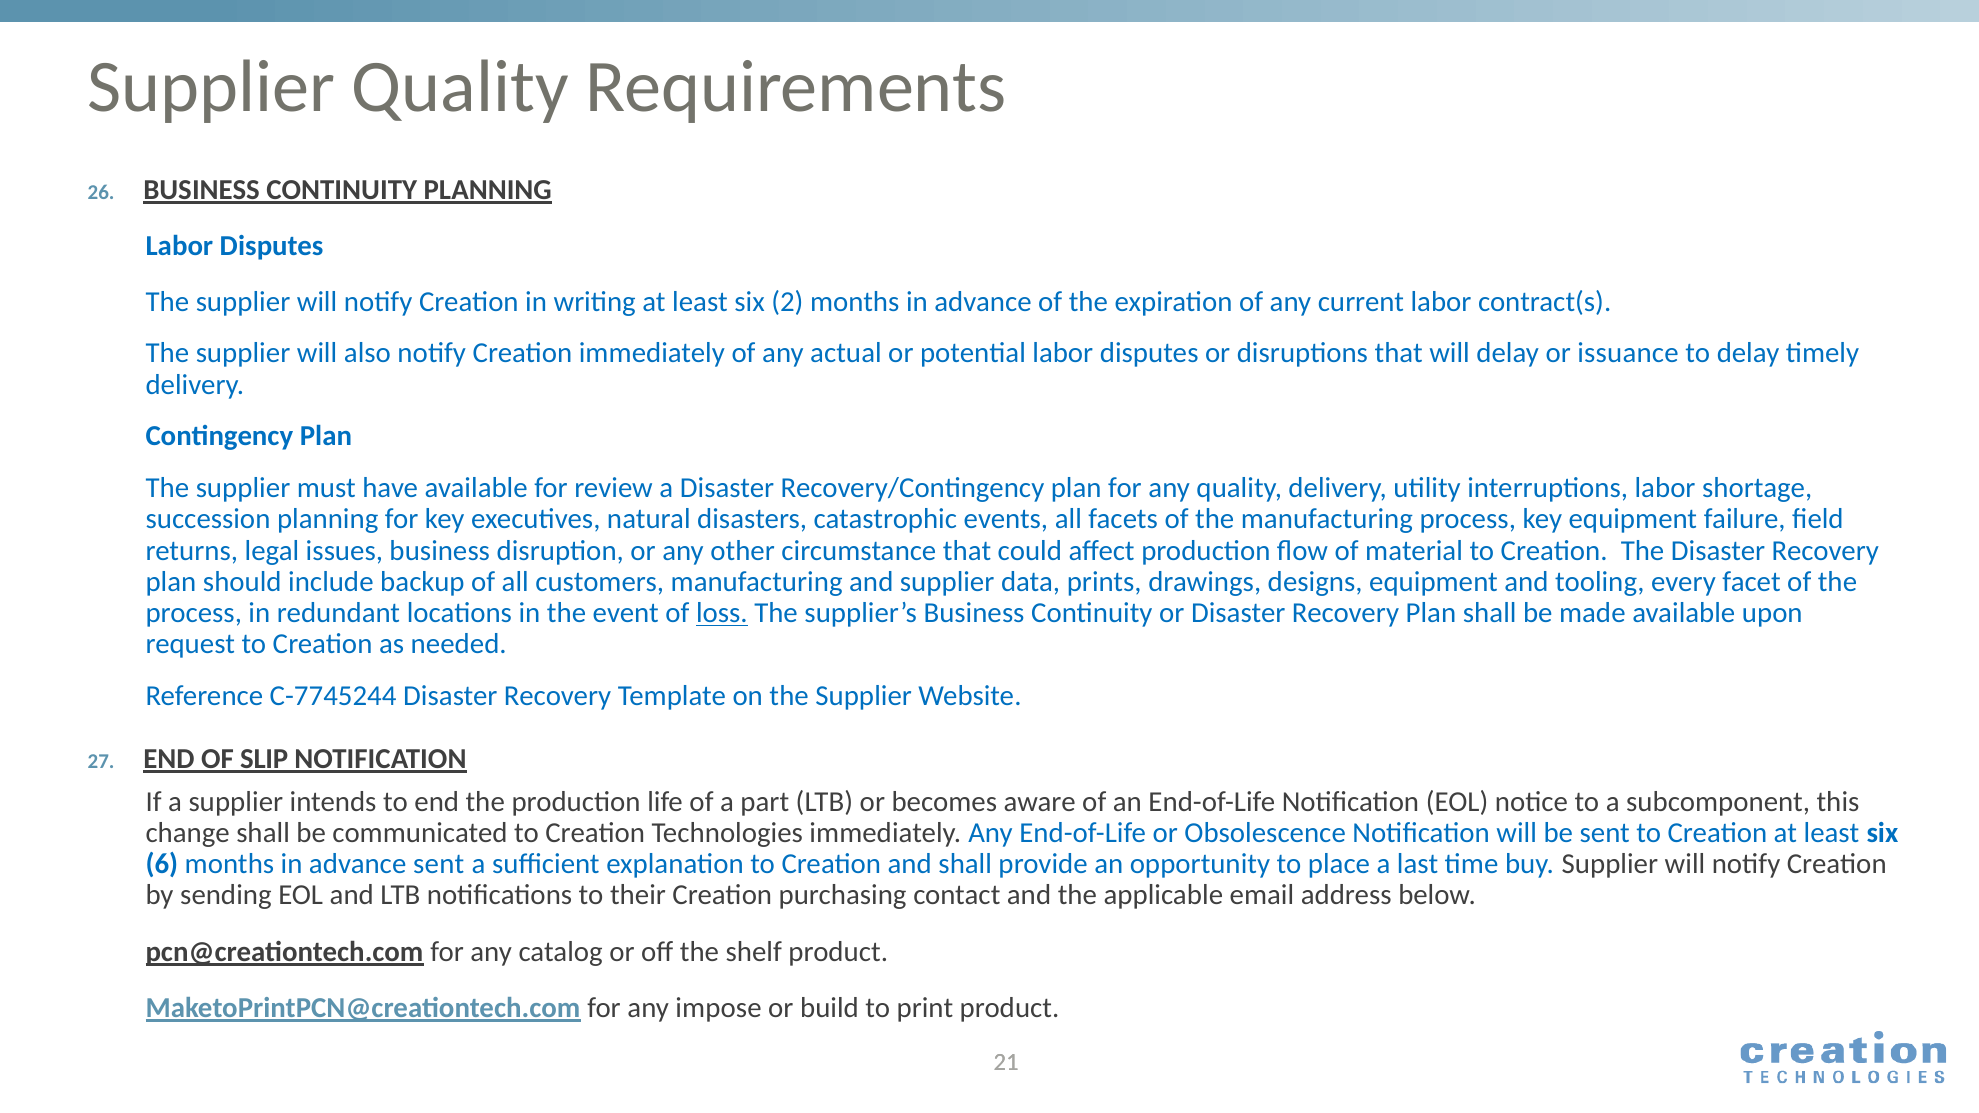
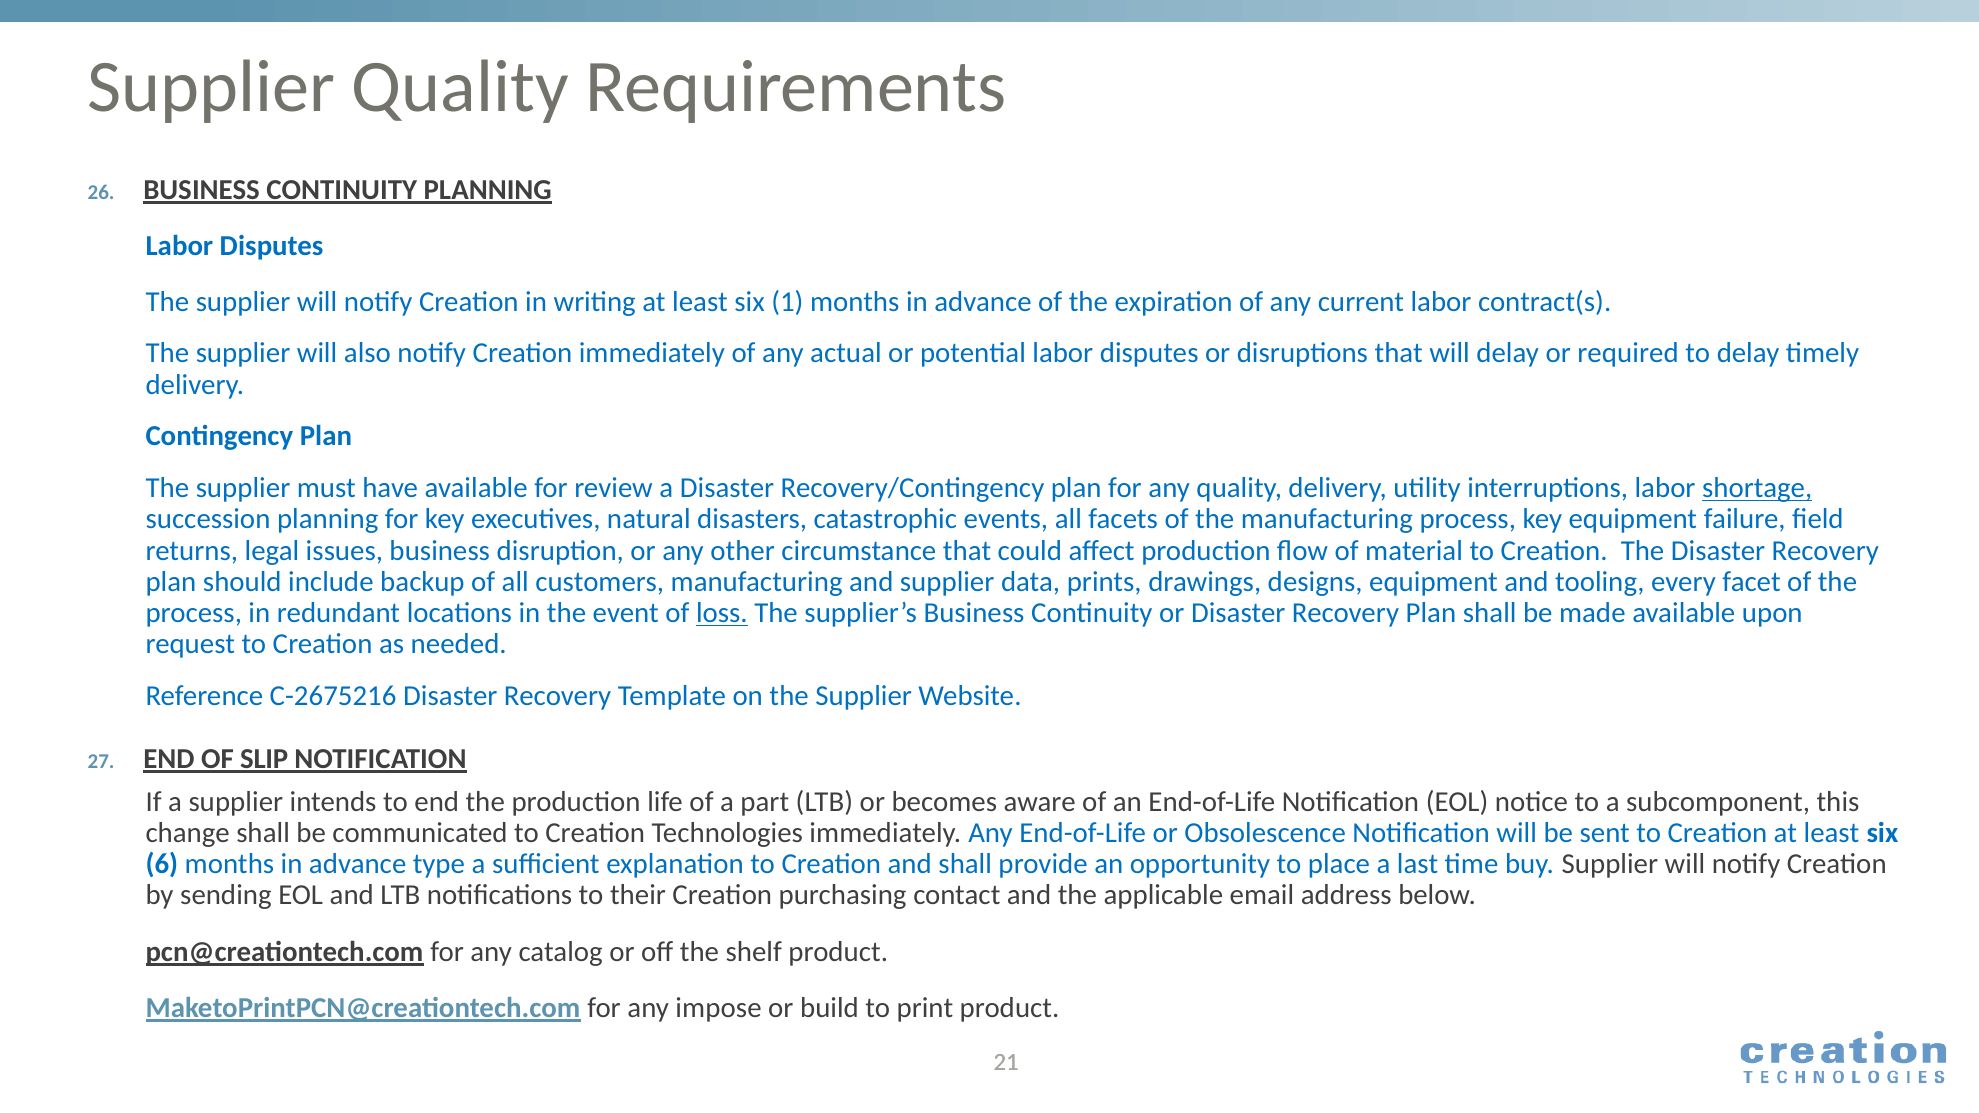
2: 2 -> 1
issuance: issuance -> required
shortage underline: none -> present
C-7745244: C-7745244 -> C-2675216
advance sent: sent -> type
